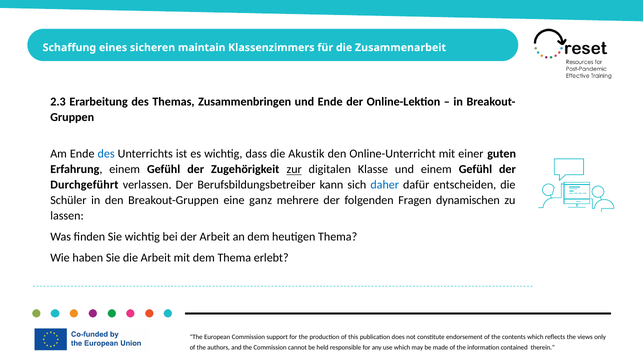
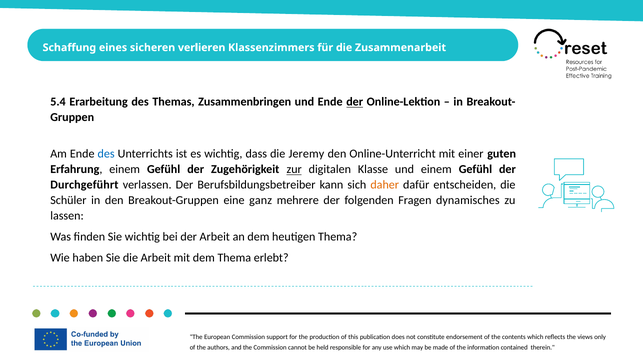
maintain: maintain -> verlieren
2.3: 2.3 -> 5.4
der at (355, 102) underline: none -> present
Akustik: Akustik -> Jeremy
daher colour: blue -> orange
dynamischen: dynamischen -> dynamisches
